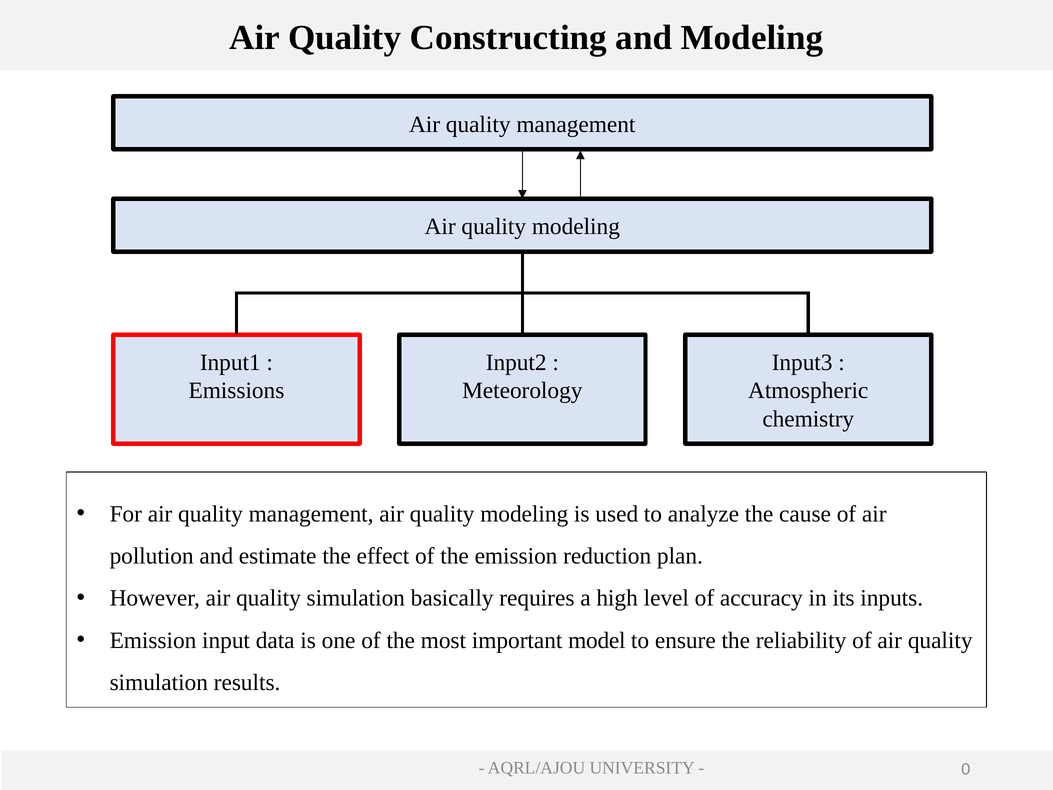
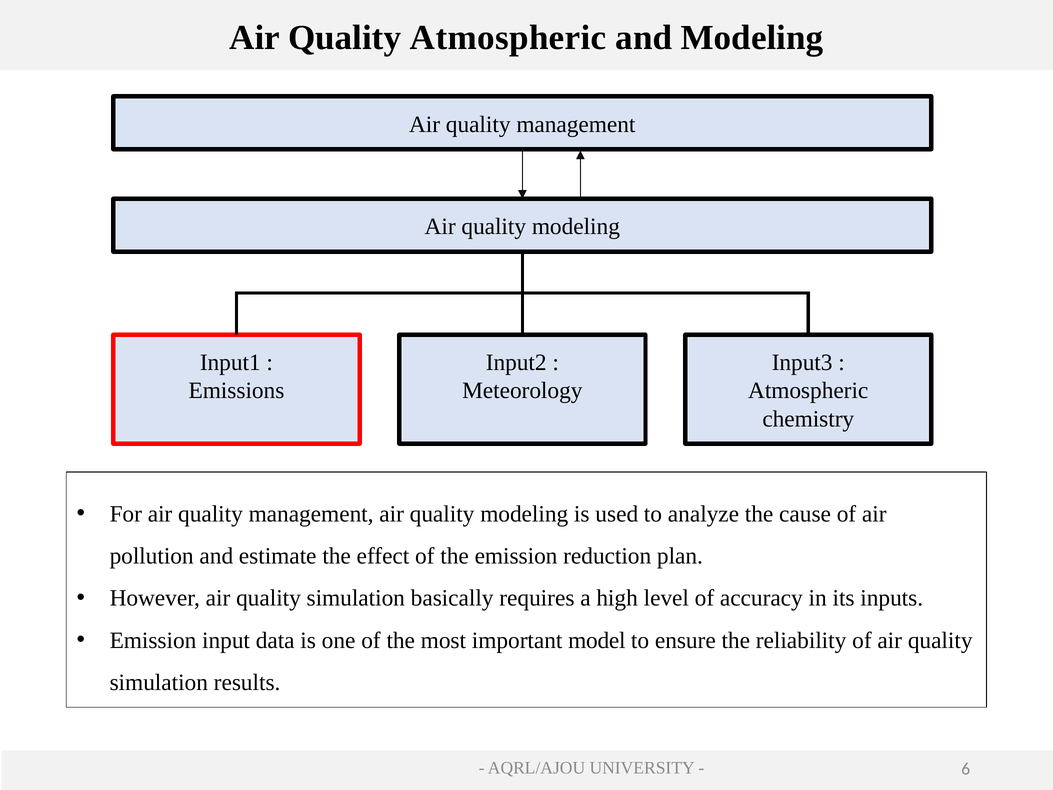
Quality Constructing: Constructing -> Atmospheric
0: 0 -> 6
